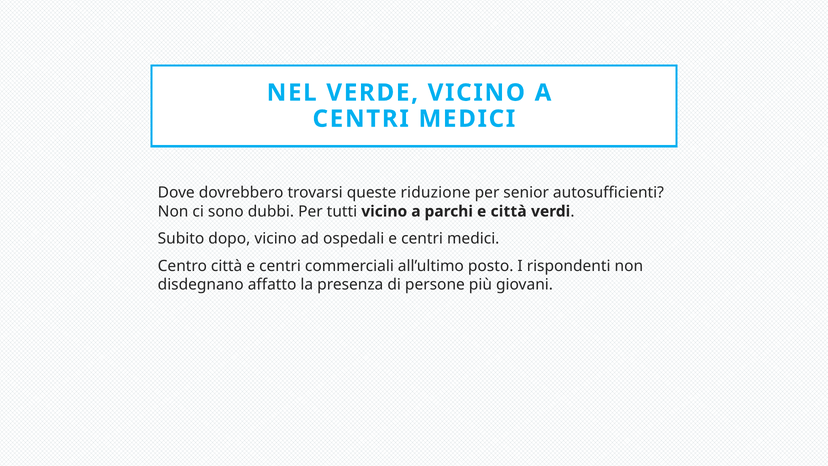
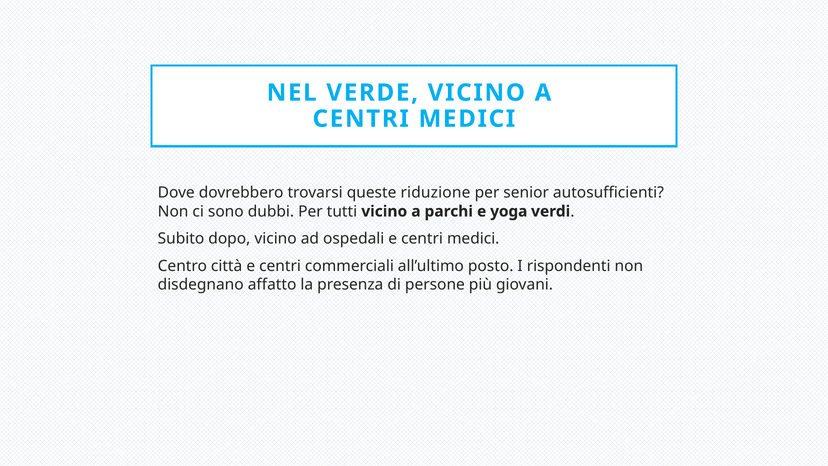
e città: città -> yoga
